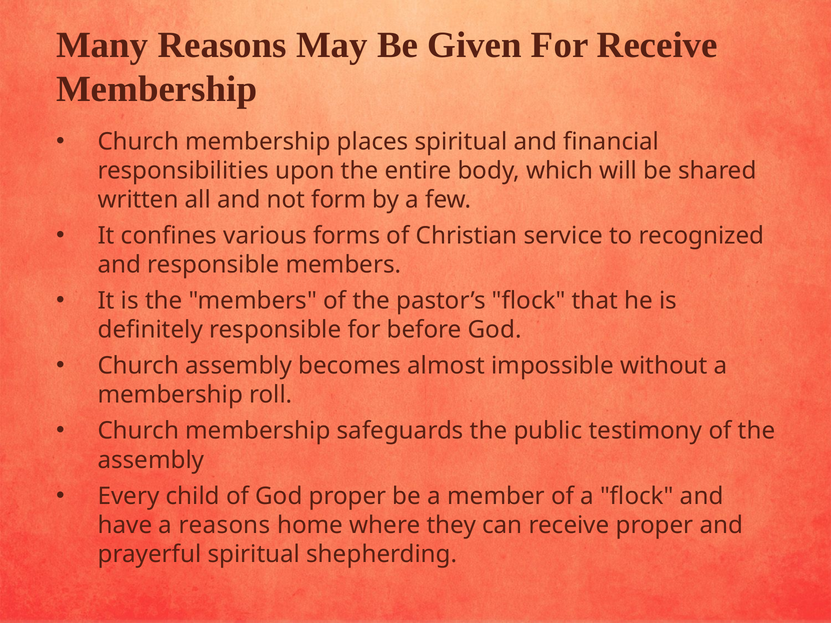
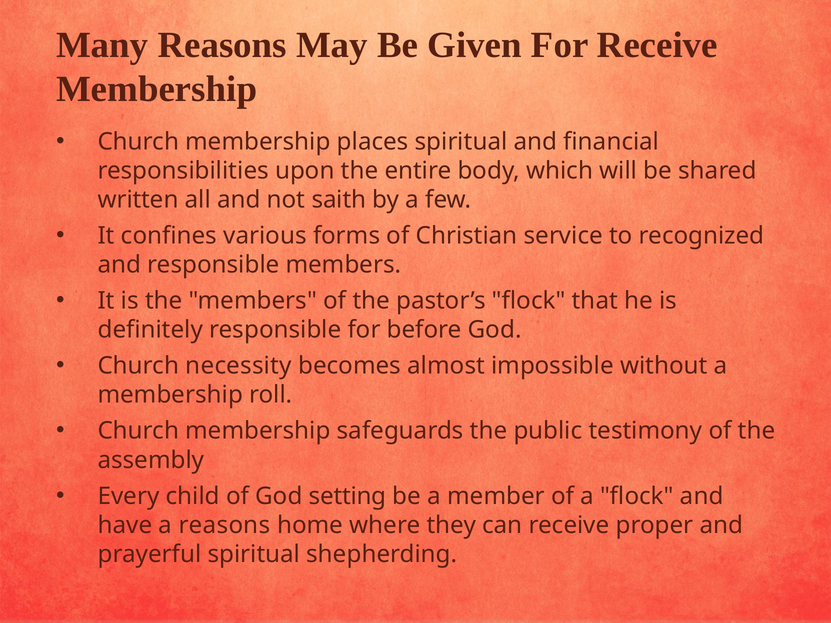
form: form -> saith
Church assembly: assembly -> necessity
God proper: proper -> setting
